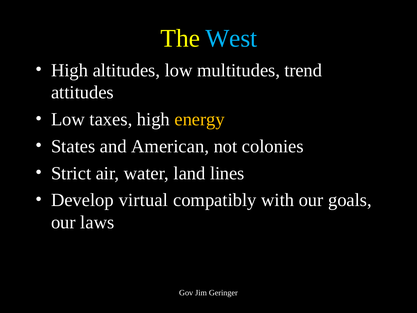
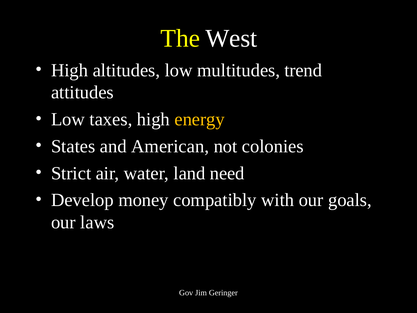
West colour: light blue -> white
lines: lines -> need
virtual: virtual -> money
